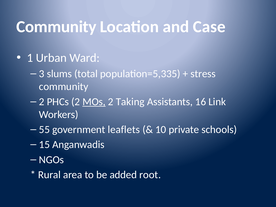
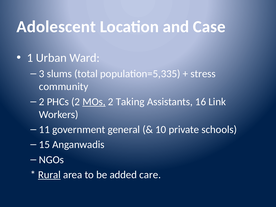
Community at (56, 27): Community -> Adolescent
55: 55 -> 11
leaflets: leaflets -> general
Rural underline: none -> present
root: root -> care
